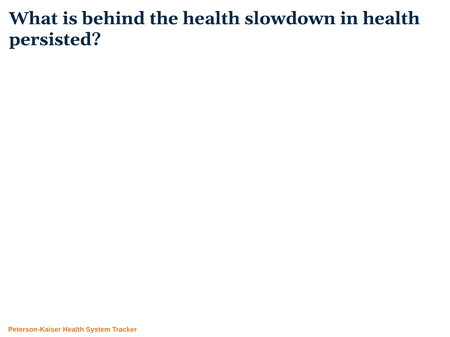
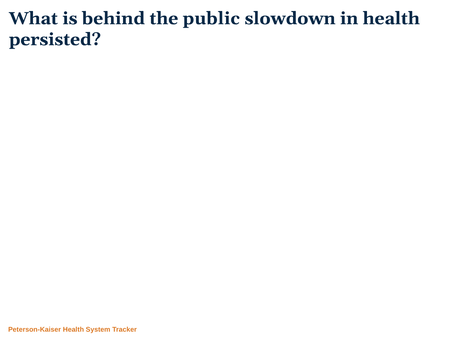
the health: health -> public
